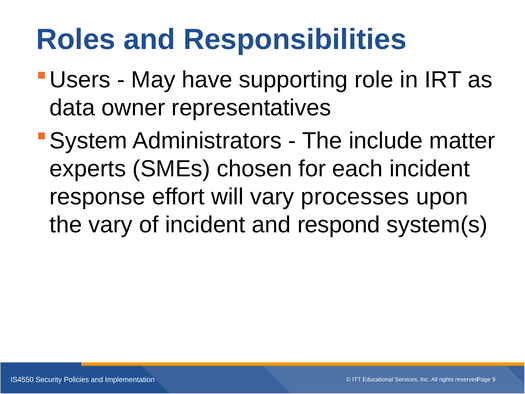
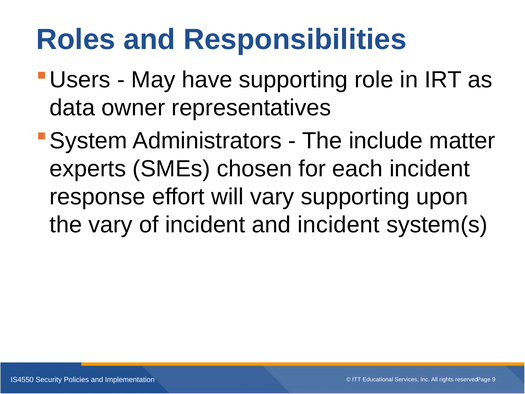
vary processes: processes -> supporting
and respond: respond -> incident
